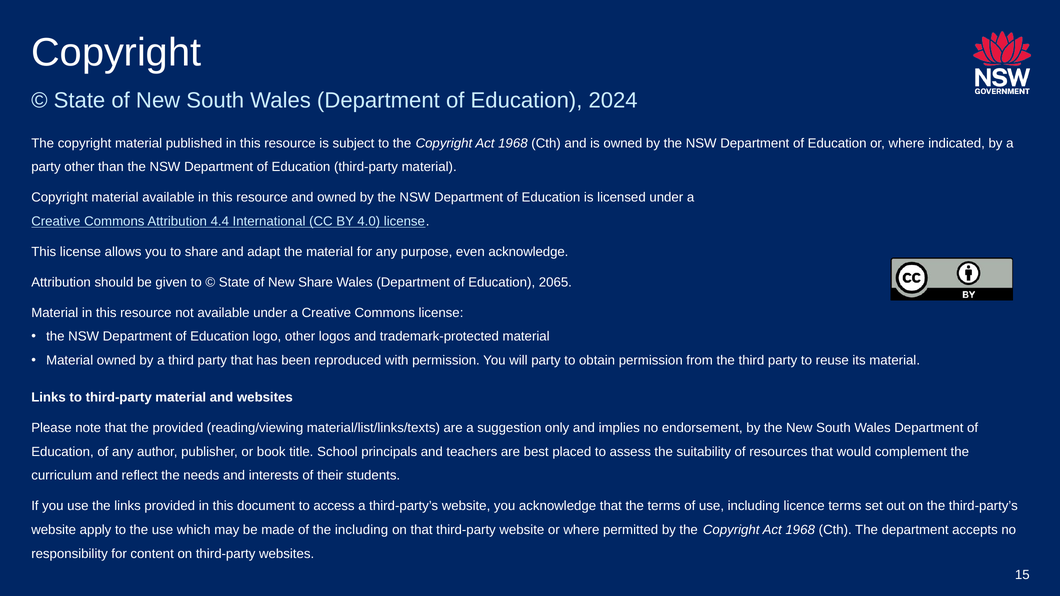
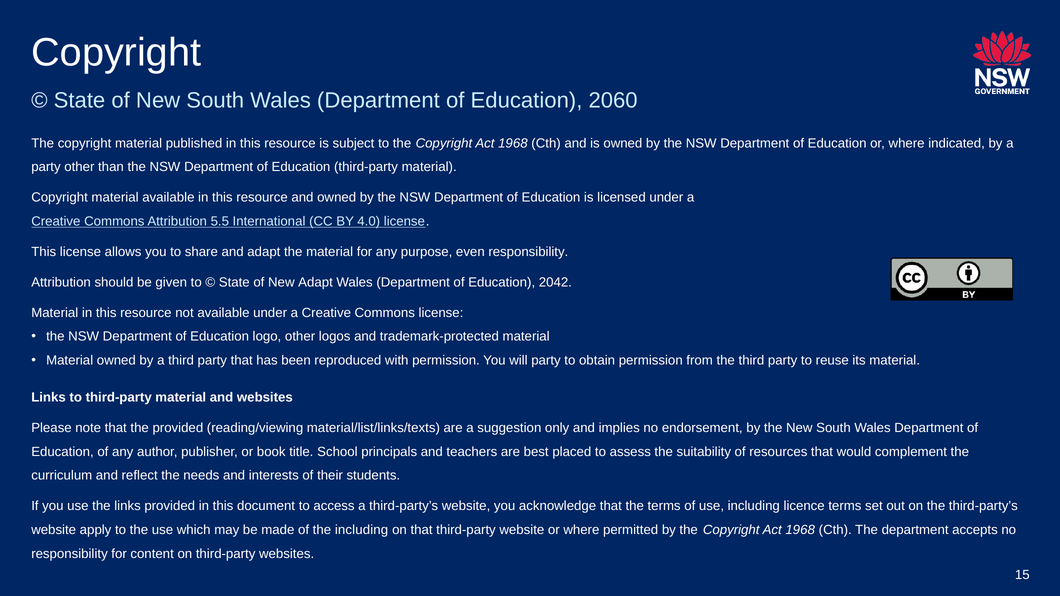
2024: 2024 -> 2060
4.4: 4.4 -> 5.5
even acknowledge: acknowledge -> responsibility
New Share: Share -> Adapt
2065: 2065 -> 2042
